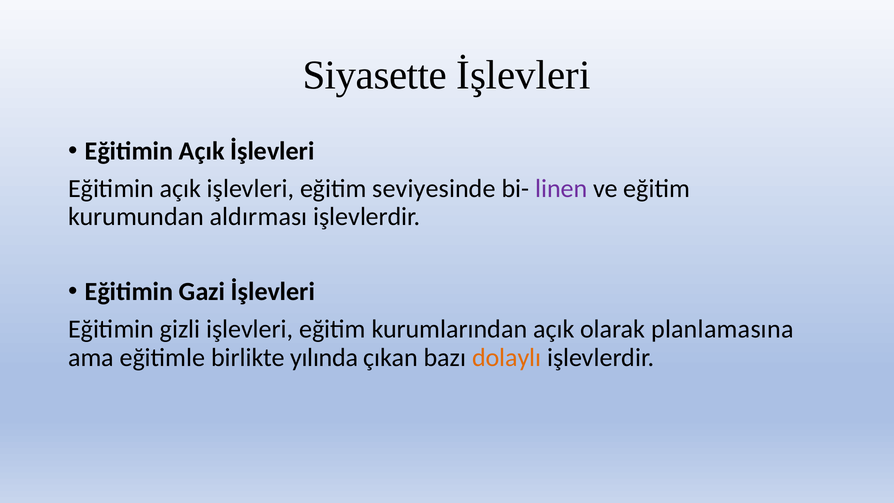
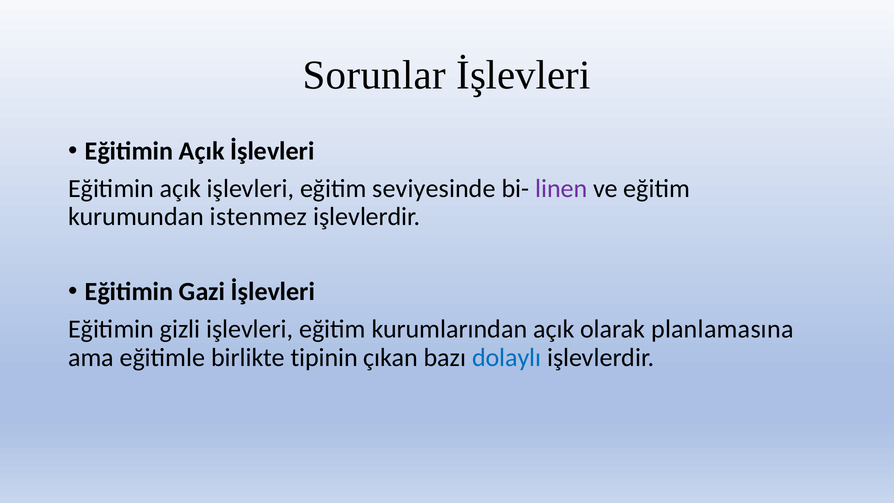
Siyasette: Siyasette -> Sorunlar
aldırması: aldırması -> istenmez
yılında: yılında -> tipinin
dolaylı colour: orange -> blue
